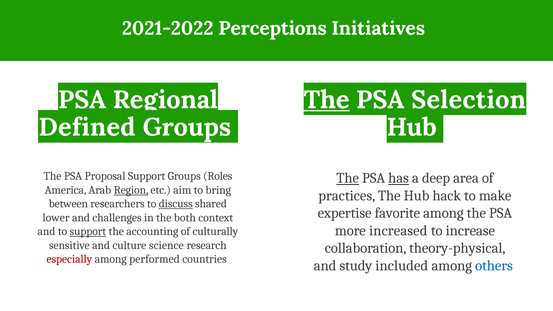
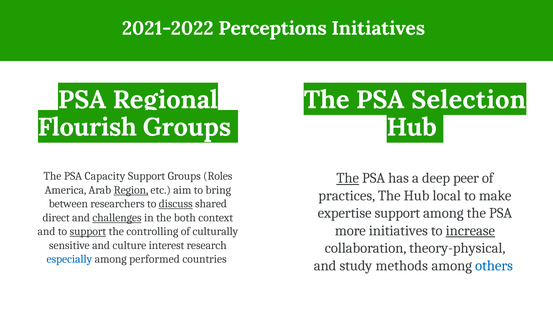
The at (327, 100) underline: present -> none
Defined: Defined -> Flourish
Proposal: Proposal -> Capacity
has underline: present -> none
area: area -> peer
hack: hack -> local
expertise favorite: favorite -> support
lower: lower -> direct
challenges underline: none -> present
more increased: increased -> initiatives
increase underline: none -> present
accounting: accounting -> controlling
science: science -> interest
especially colour: red -> blue
included: included -> methods
